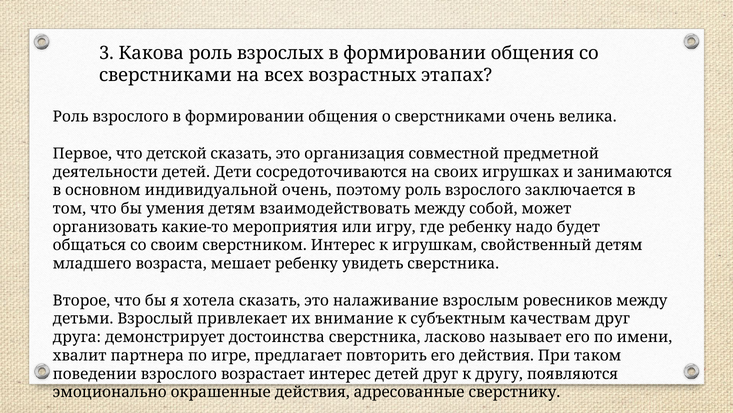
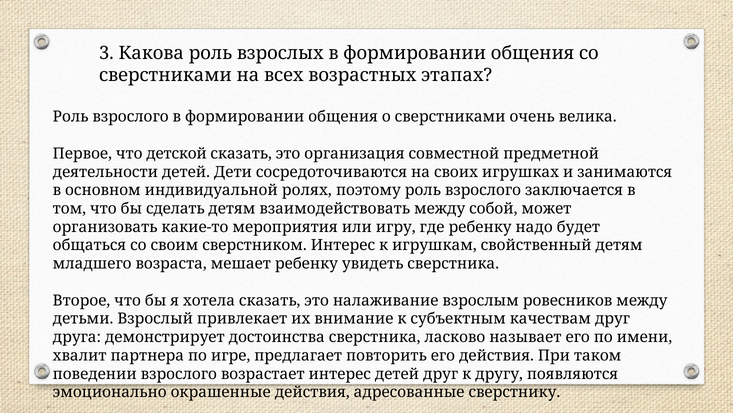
индивидуальной очень: очень -> ролях
умения: умения -> сделать
